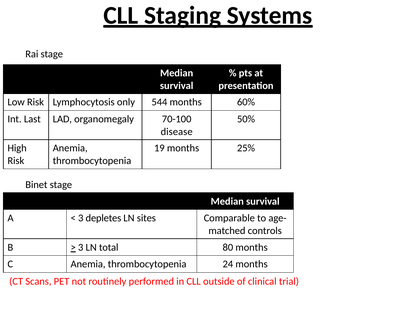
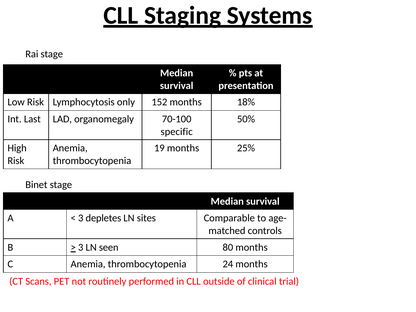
544: 544 -> 152
60%: 60% -> 18%
disease: disease -> specific
total: total -> seen
